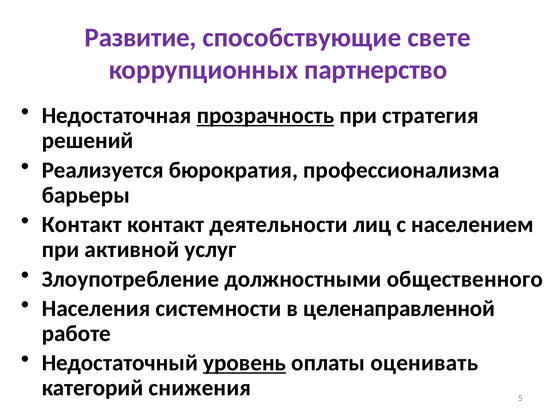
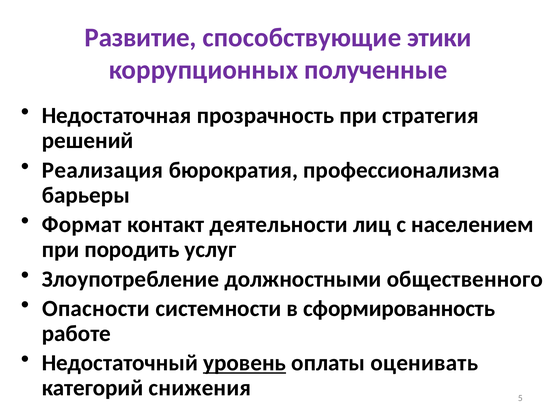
свете: свете -> этики
партнерство: партнерство -> полученные
прозрачность underline: present -> none
Реализуется: Реализуется -> Реализация
Контакт at (82, 225): Контакт -> Формат
активной: активной -> породить
Населения: Населения -> Опасности
целенаправленной: целенаправленной -> сформированность
